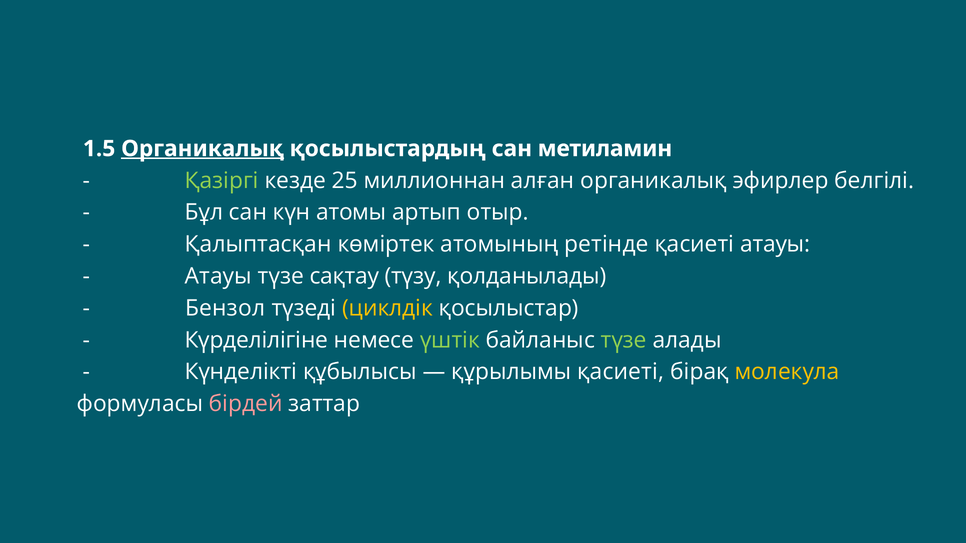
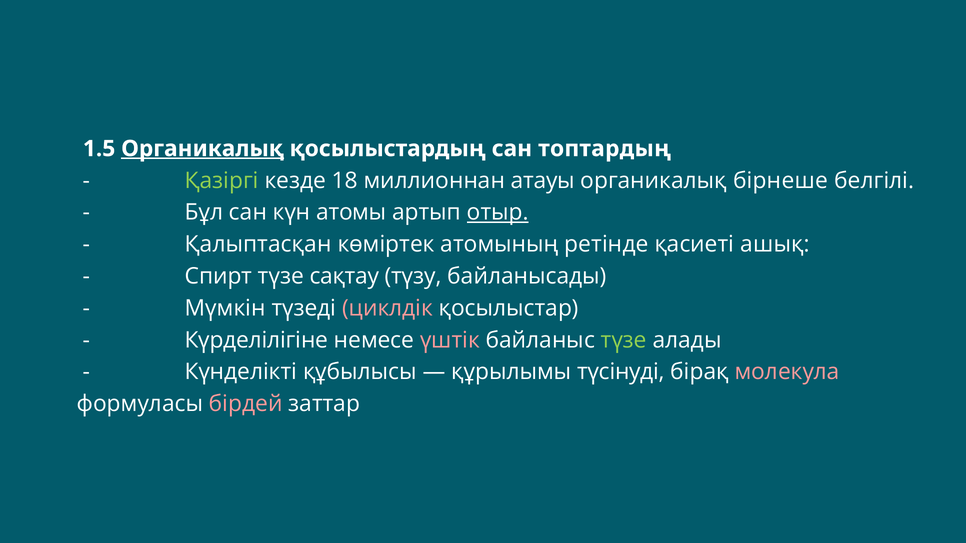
метиламин: метиламин -> топтардың
25: 25 -> 18
алған: алған -> атауы
эфирлер: эфирлер -> бірнеше
отыр underline: none -> present
қасиеті атауы: атауы -> ашық
Атауы at (218, 276): Атауы -> Спирт
қолданылады: қолданылады -> байланысады
Бензол: Бензол -> Мүмкін
циклдік colour: yellow -> pink
үштік colour: light green -> pink
құрылымы қасиеті: қасиеті -> түсінуді
молекула colour: yellow -> pink
